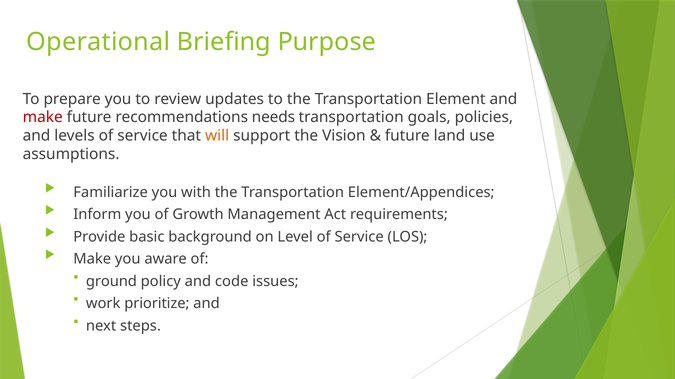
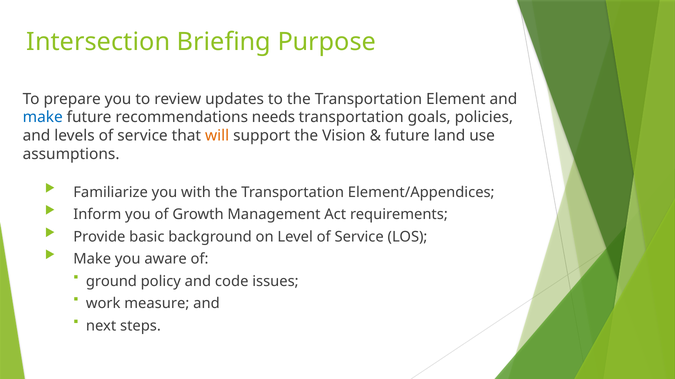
Operational: Operational -> Intersection
make at (43, 118) colour: red -> blue
prioritize: prioritize -> measure
